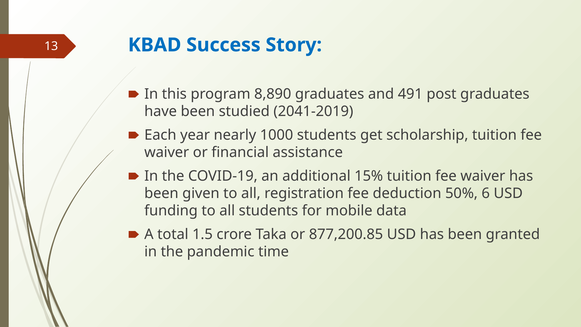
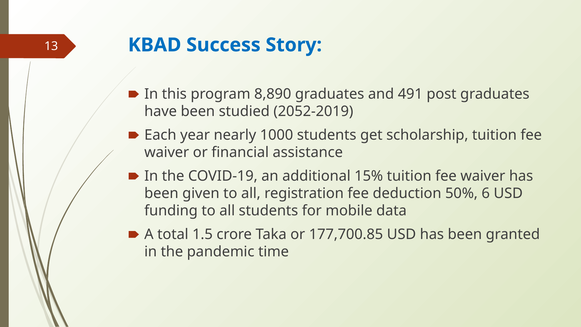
2041-2019: 2041-2019 -> 2052-2019
877,200.85: 877,200.85 -> 177,700.85
